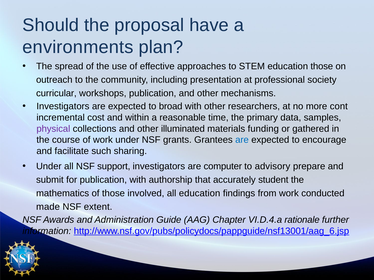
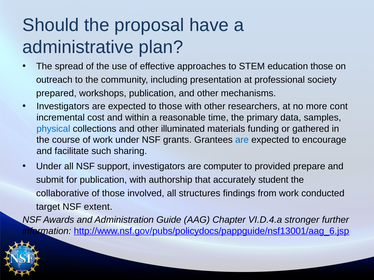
environments: environments -> administrative
curricular: curricular -> prepared
to broad: broad -> those
physical colour: purple -> blue
advisory: advisory -> provided
mathematics: mathematics -> collaborative
all education: education -> structures
made: made -> target
rationale: rationale -> stronger
